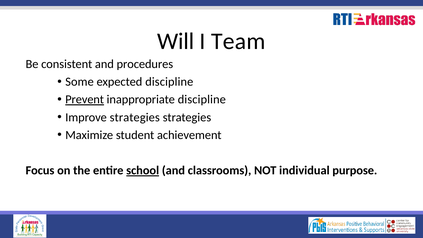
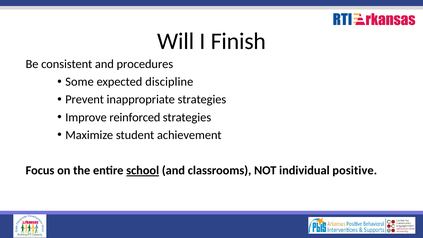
Team: Team -> Finish
Prevent underline: present -> none
inappropriate discipline: discipline -> strategies
Improve strategies: strategies -> reinforced
purpose: purpose -> positive
